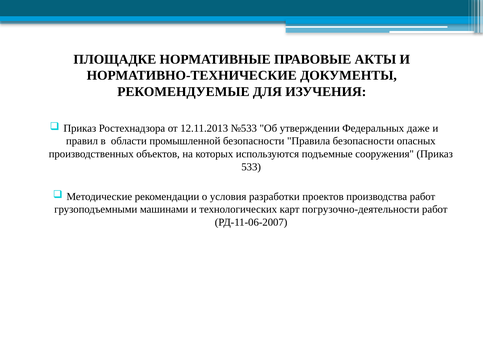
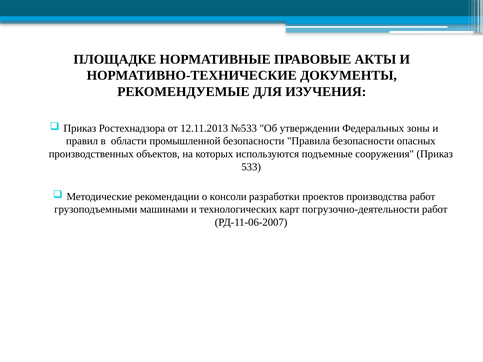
даже: даже -> зоны
условия: условия -> консоли
